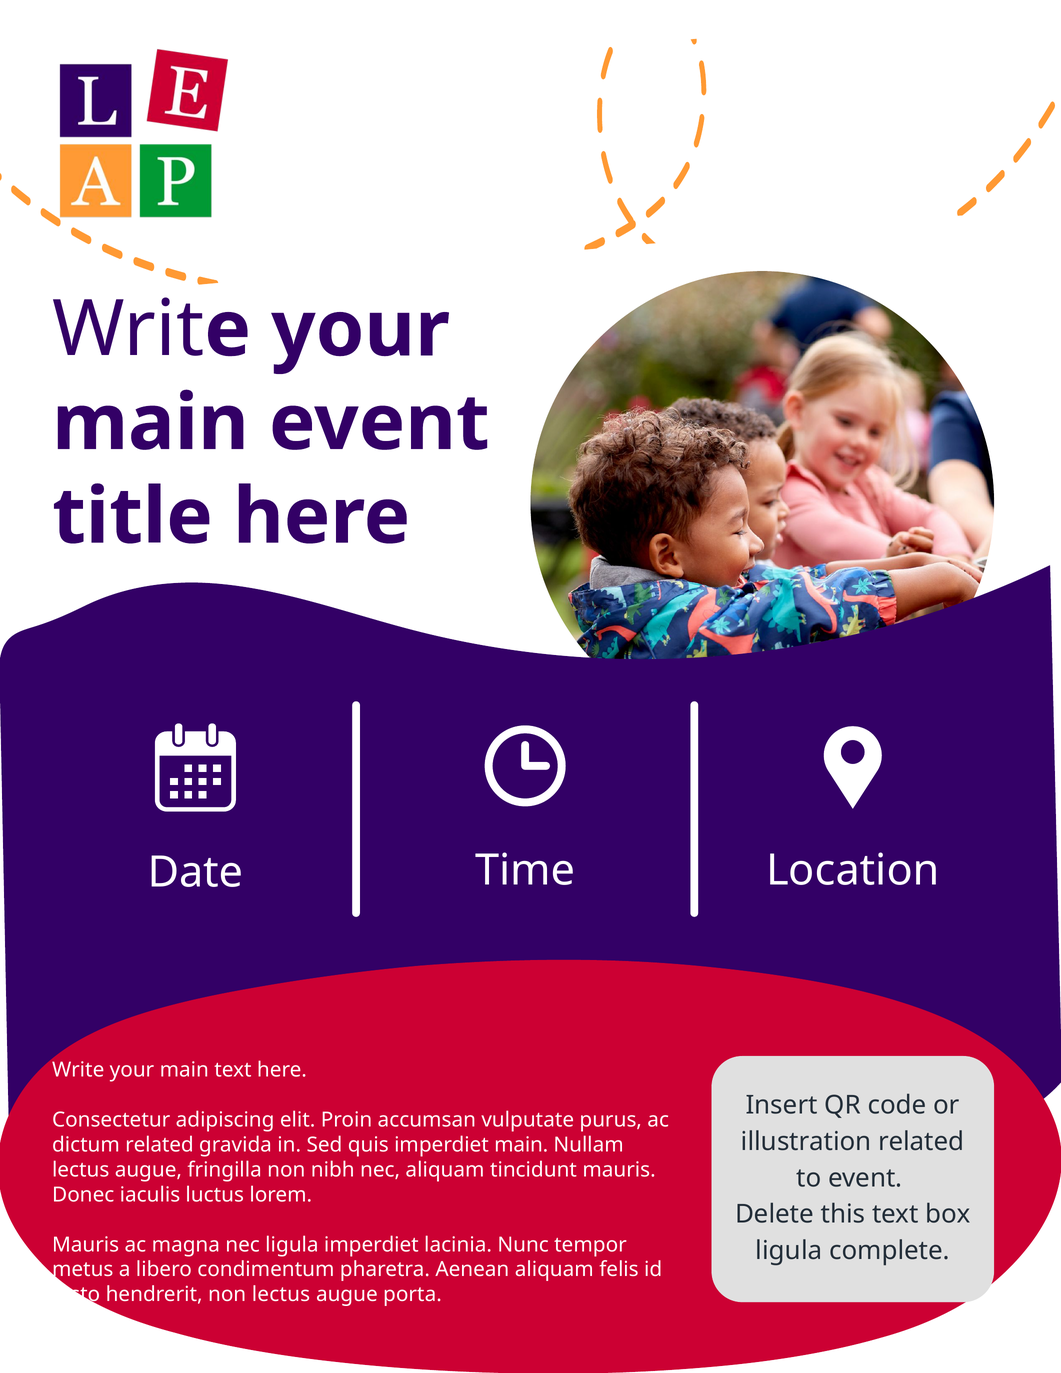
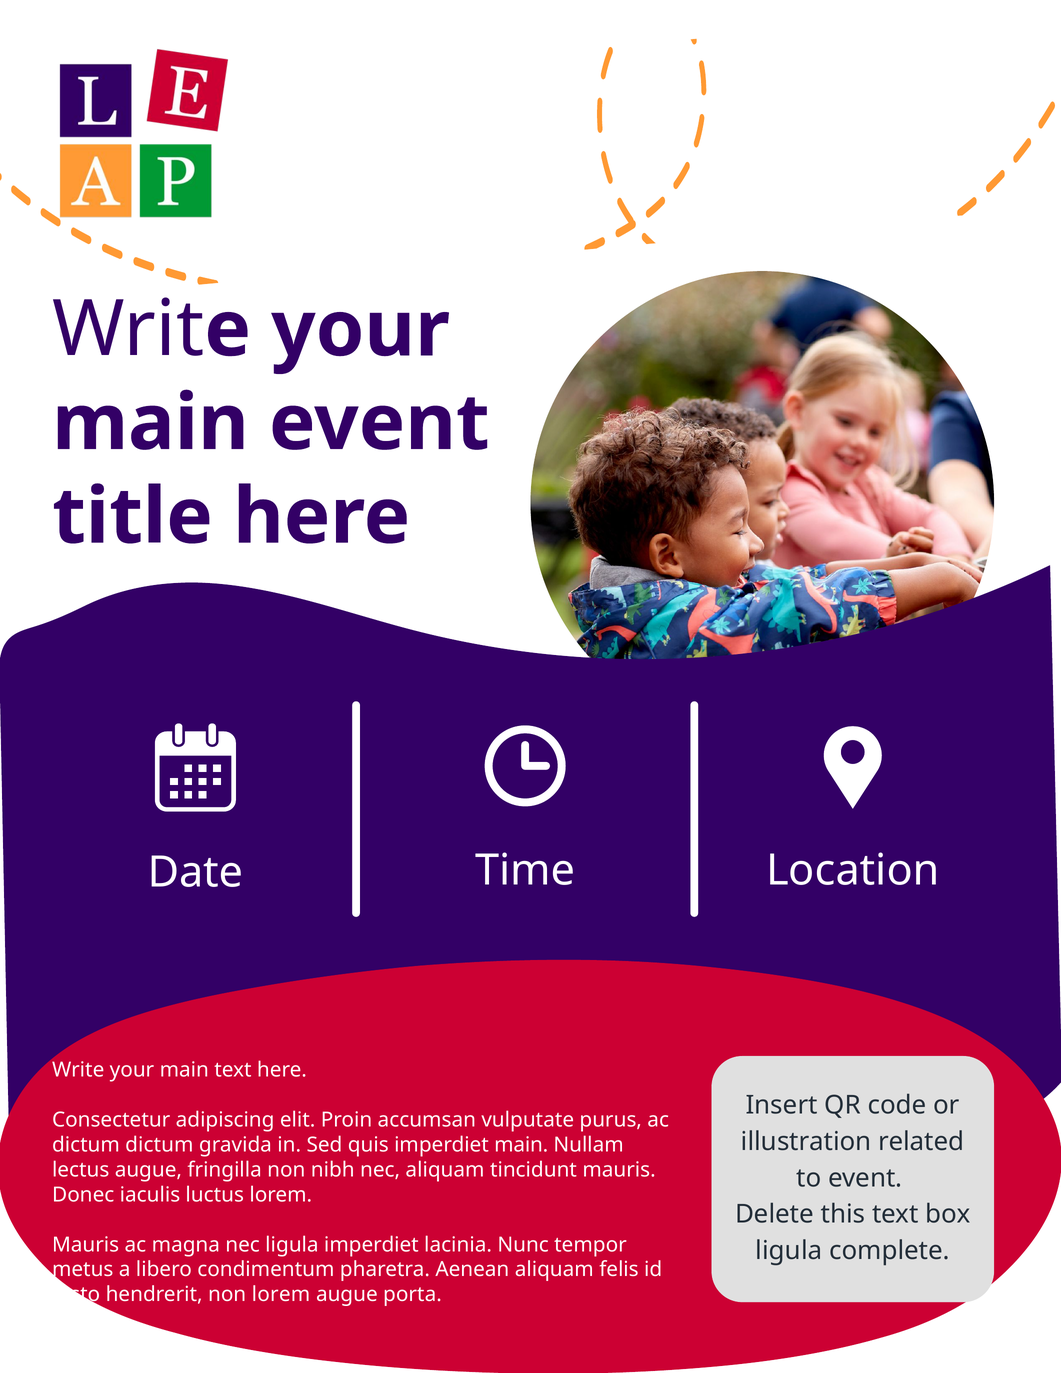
dictum related: related -> dictum
non lectus: lectus -> lorem
